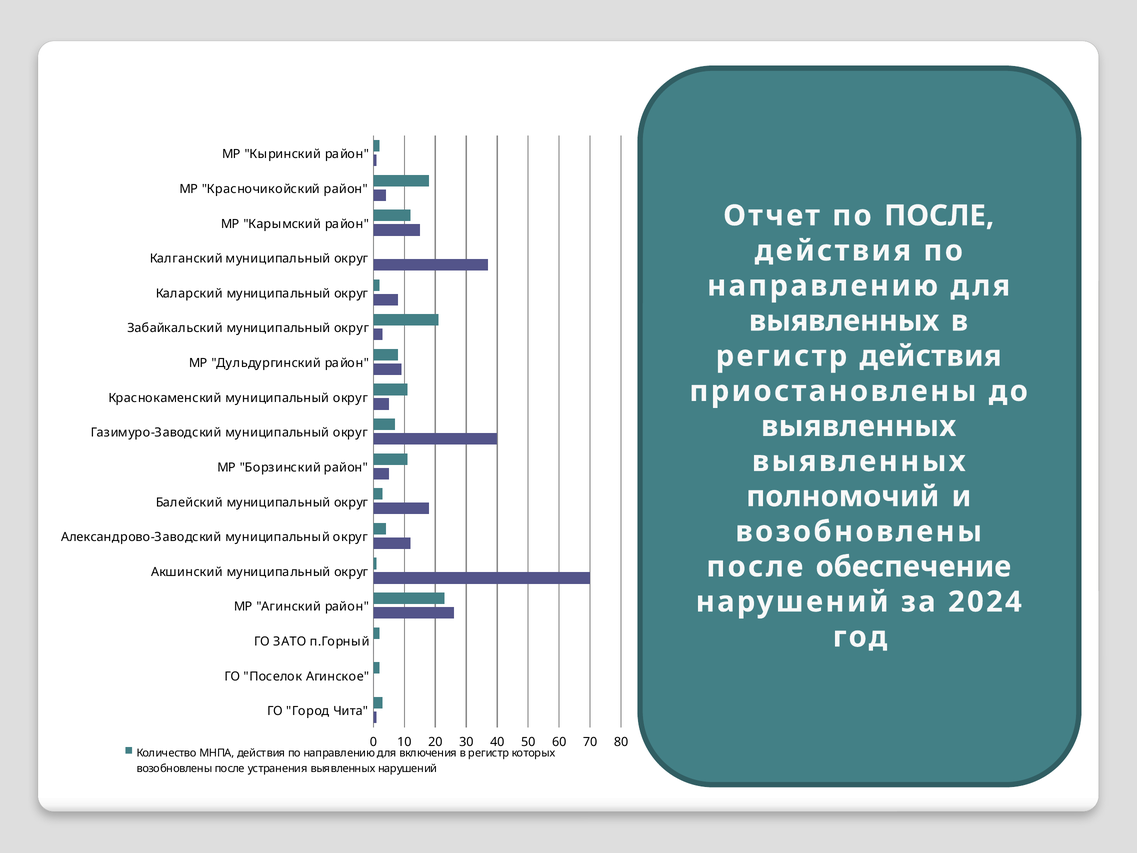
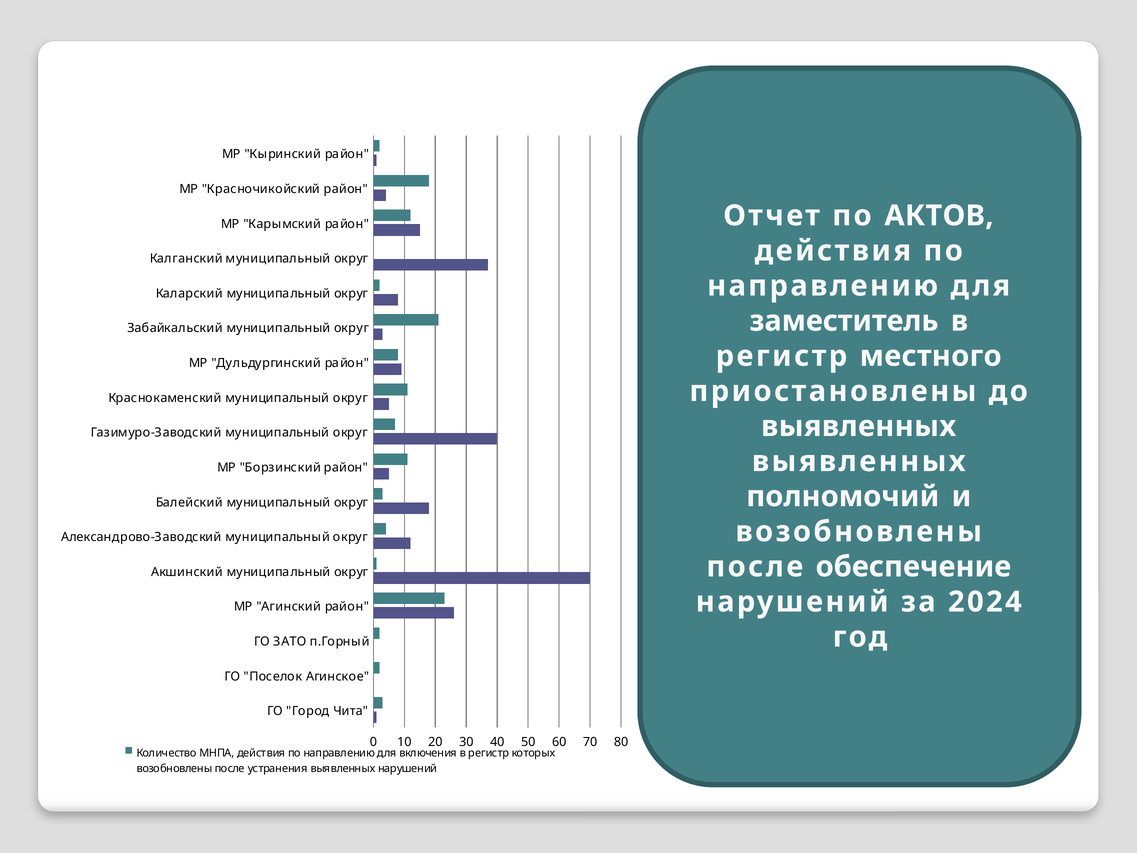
по ПОСЛЕ: ПОСЛЕ -> АКТОВ
выявленных at (844, 321): выявленных -> заместитель
регистр действия: действия -> местного
